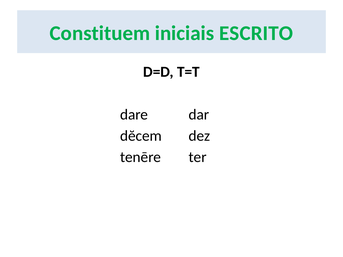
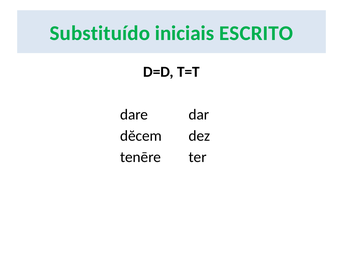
Constituem: Constituem -> Substituído
